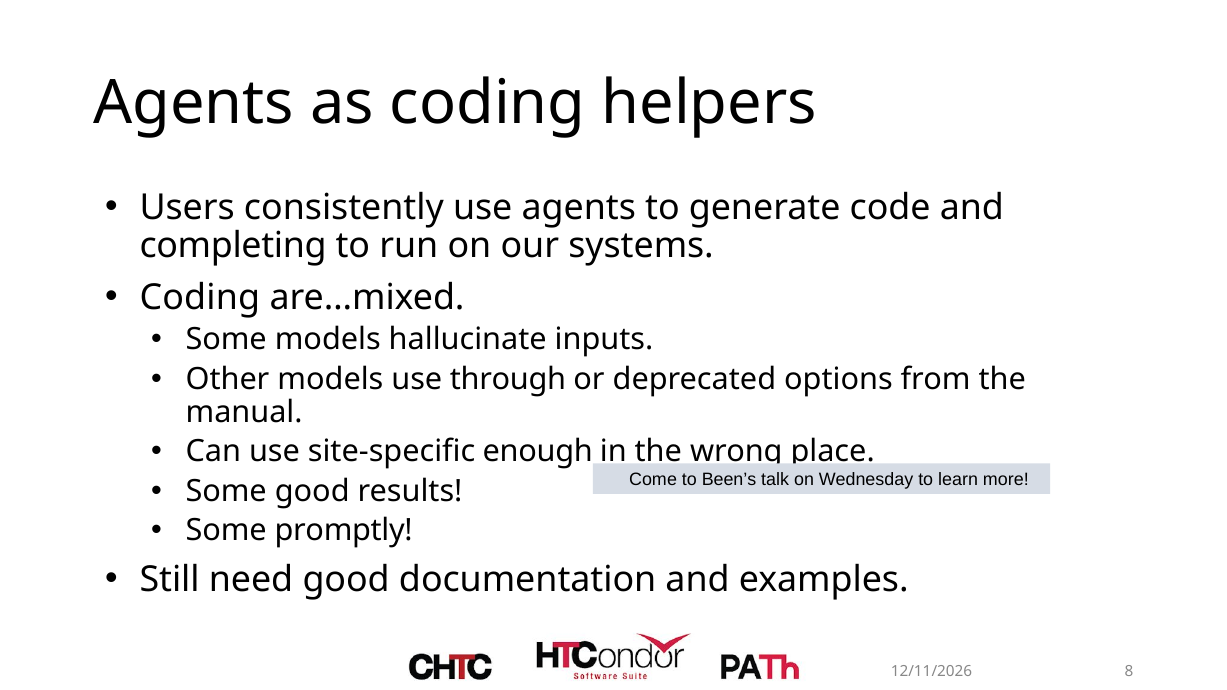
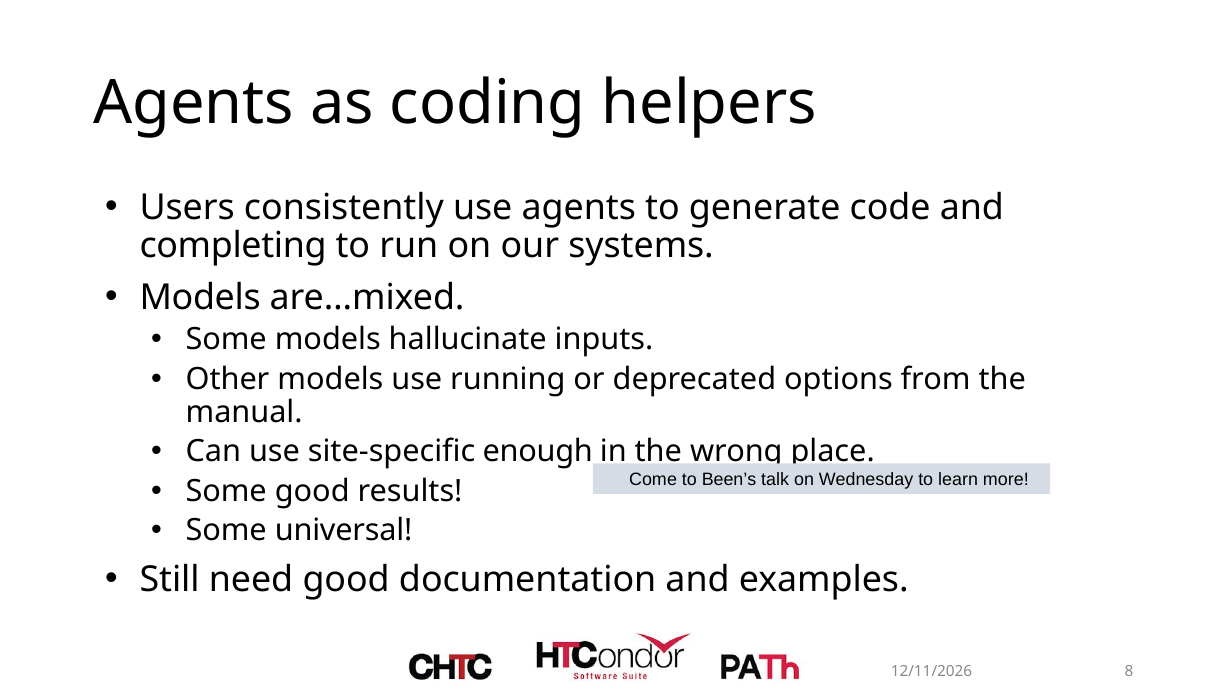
Coding at (200, 298): Coding -> Models
through: through -> running
promptly: promptly -> universal
